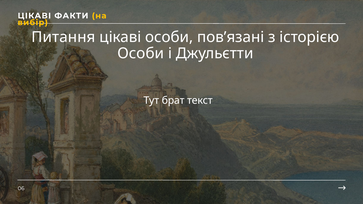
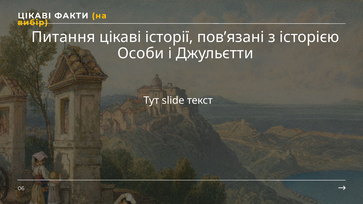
цікаві особи: особи -> історії
брат: брат -> slide
